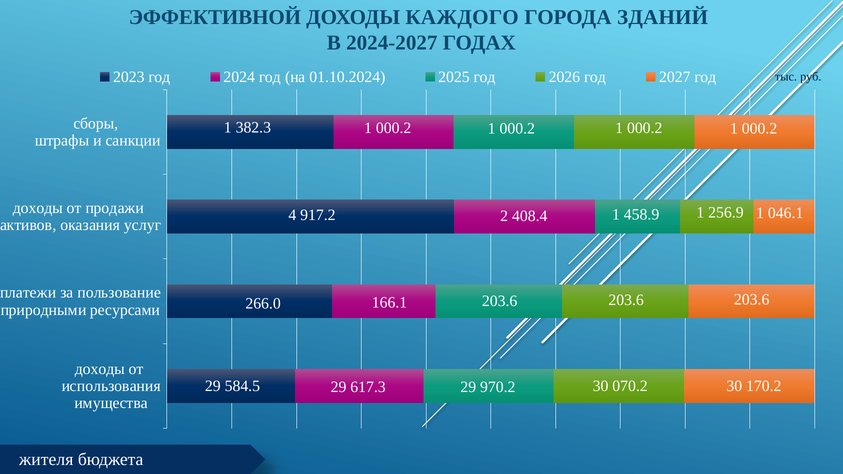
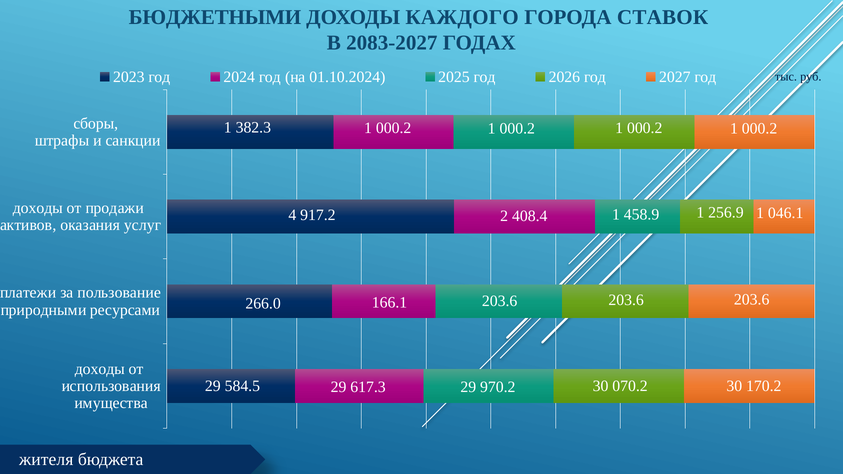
ЭФФЕКТИВНОЙ: ЭФФЕКТИВНОЙ -> БЮДЖЕТНЫМИ
ЗДАНИЙ: ЗДАНИЙ -> СТАВОК
2024-2027: 2024-2027 -> 2083-2027
